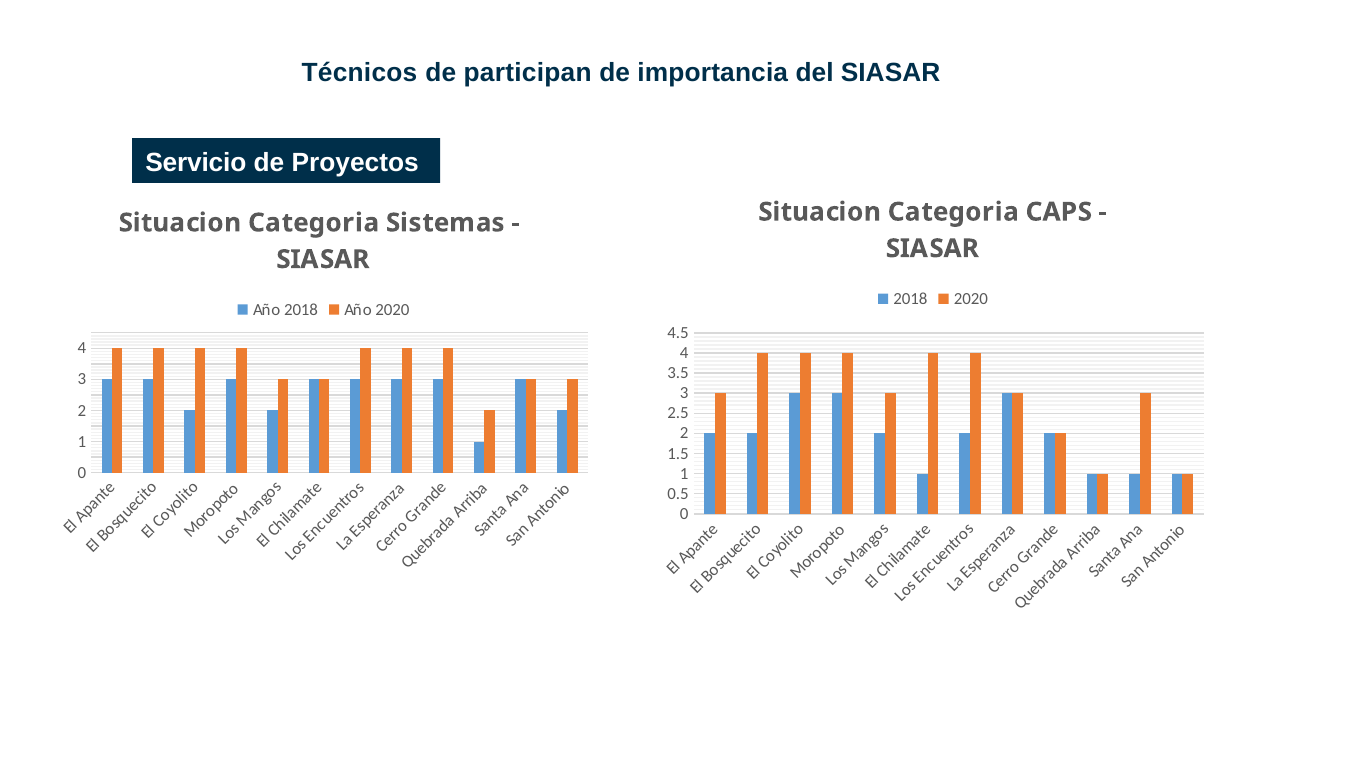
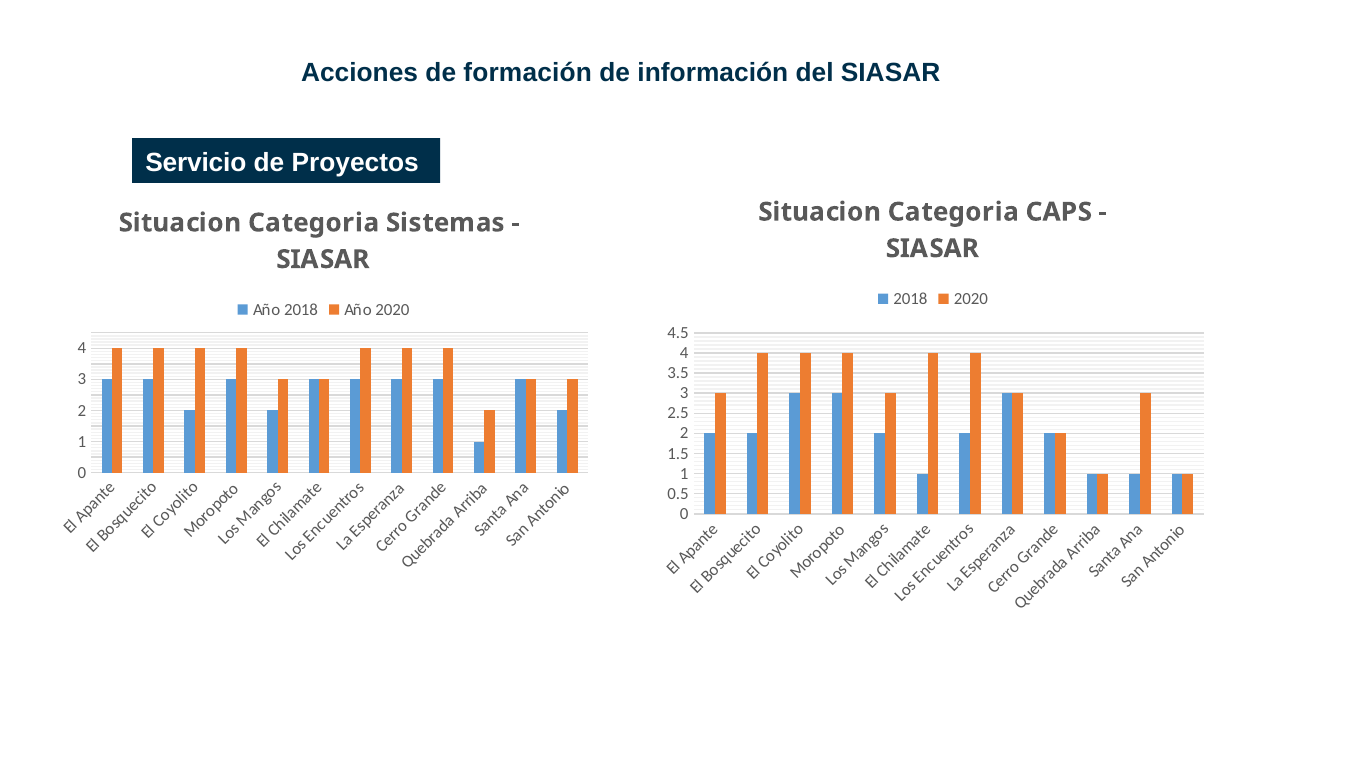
Técnicos: Técnicos -> Acciones
participan: participan -> formación
importancia: importancia -> información
